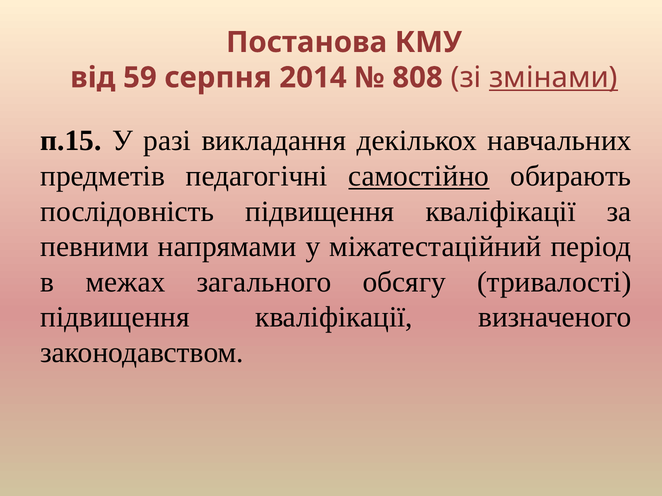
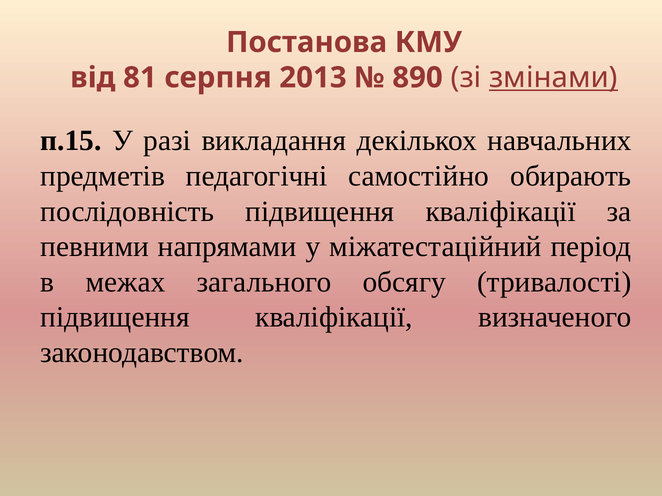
59: 59 -> 81
2014: 2014 -> 2013
808: 808 -> 890
самостійно underline: present -> none
